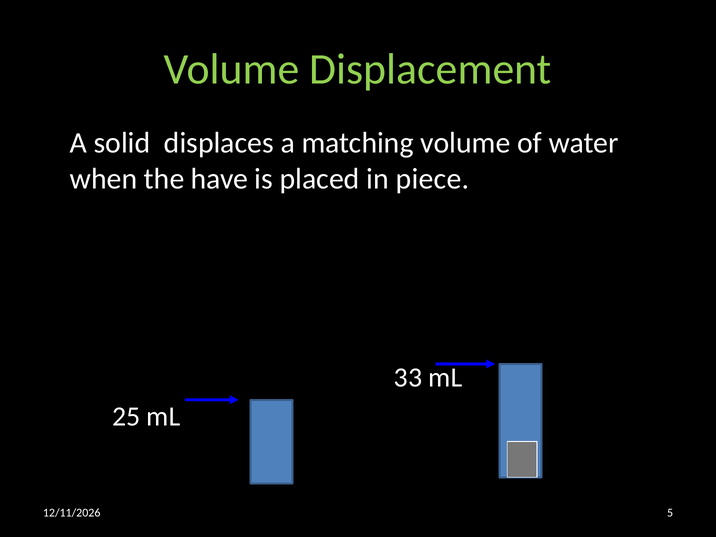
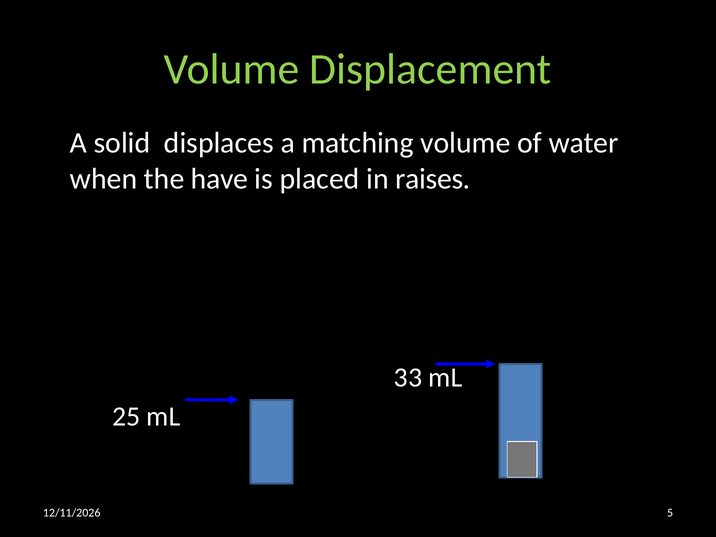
piece: piece -> raises
